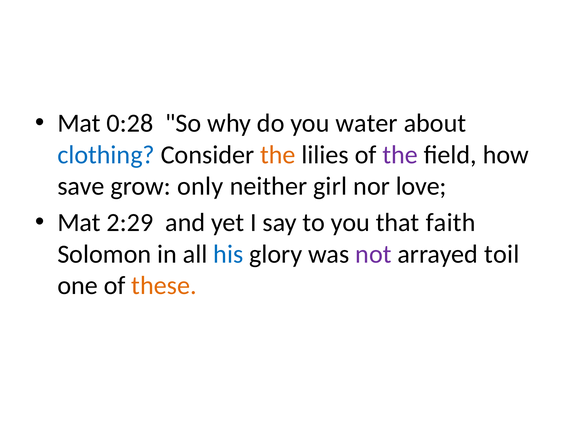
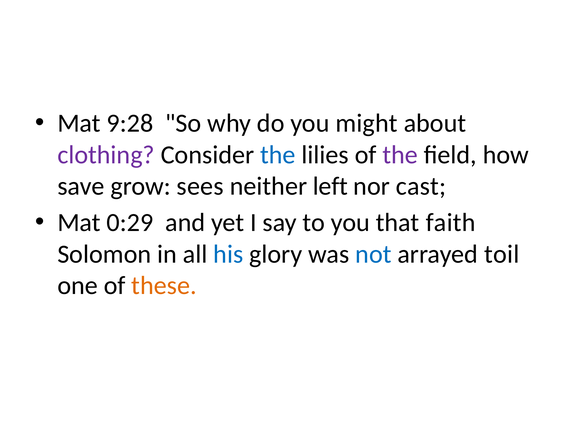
0:28: 0:28 -> 9:28
water: water -> might
clothing colour: blue -> purple
the at (278, 155) colour: orange -> blue
only: only -> sees
girl: girl -> left
love: love -> cast
2:29: 2:29 -> 0:29
not colour: purple -> blue
